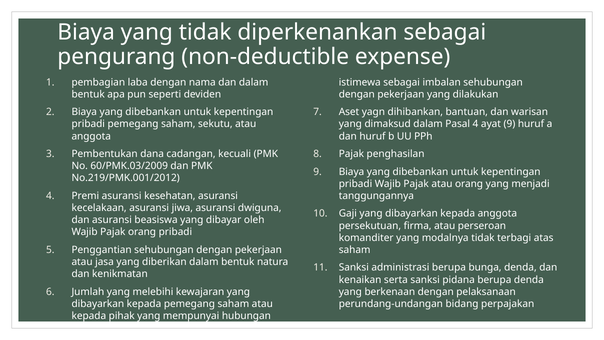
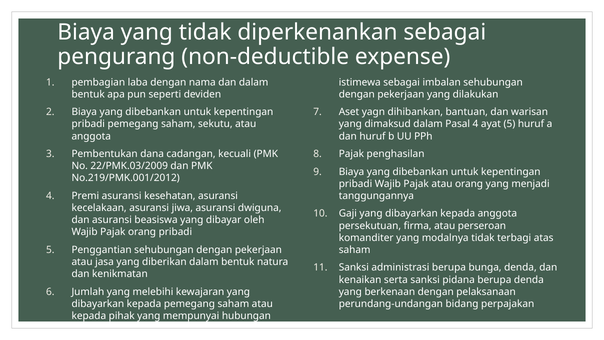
ayat 9: 9 -> 5
60/PMK.03/2009: 60/PMK.03/2009 -> 22/PMK.03/2009
